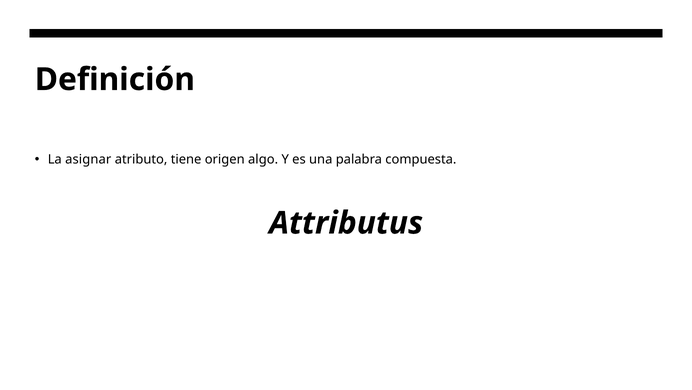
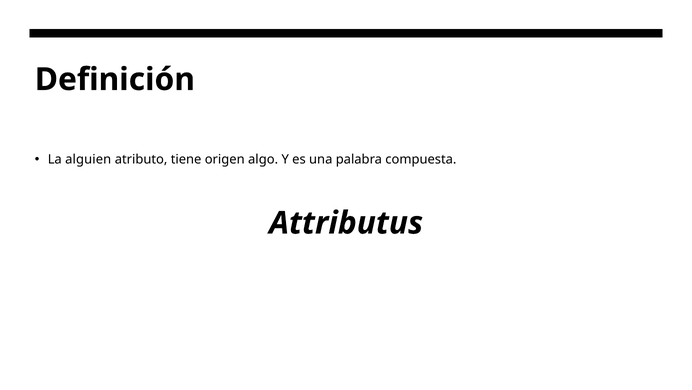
asignar: asignar -> alguien
